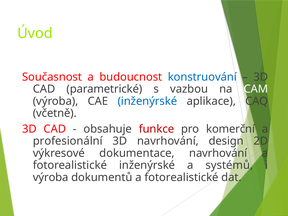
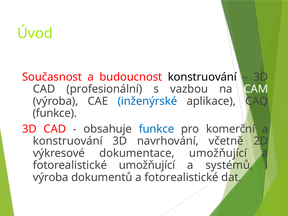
konstruování at (202, 77) colour: blue -> black
parametrické: parametrické -> profesionální
včetně at (55, 113): včetně -> funkce
funkce at (156, 129) colour: red -> blue
profesionální at (68, 141): profesionální -> konstruování
design: design -> včetně
dokumentace navrhování: navrhování -> umožňující
fotorealistické inženýrské: inženýrské -> umožňující
